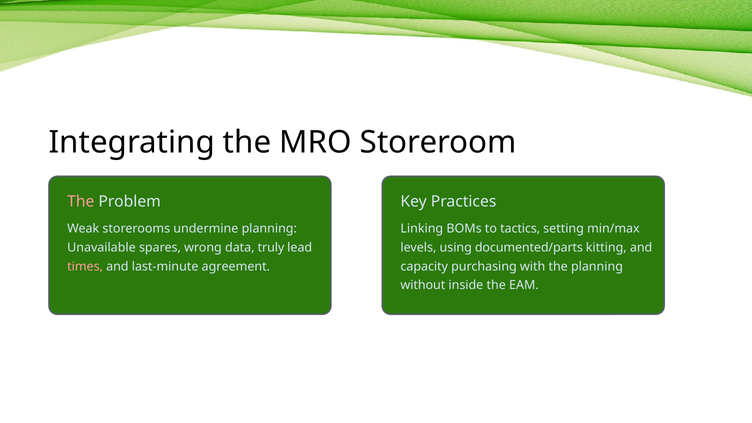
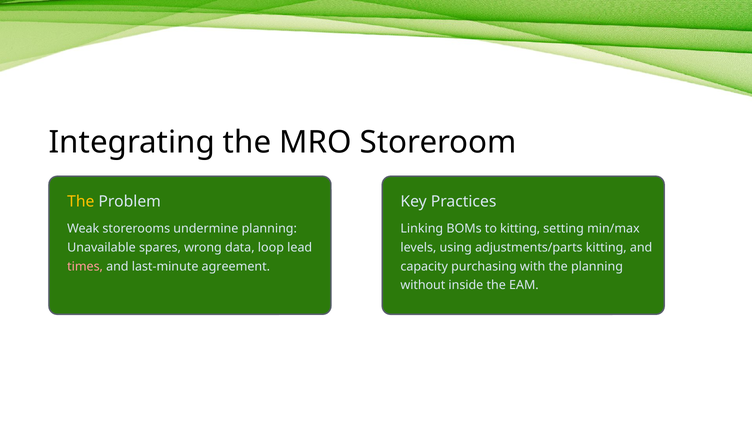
The at (81, 202) colour: pink -> yellow
to tactics: tactics -> kitting
truly: truly -> loop
documented/parts: documented/parts -> adjustments/parts
